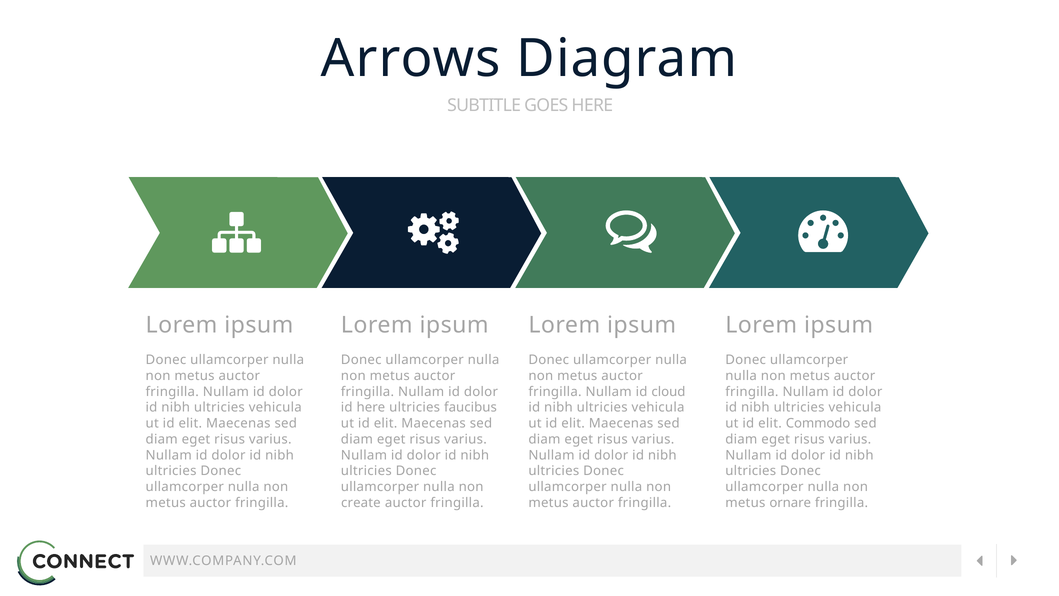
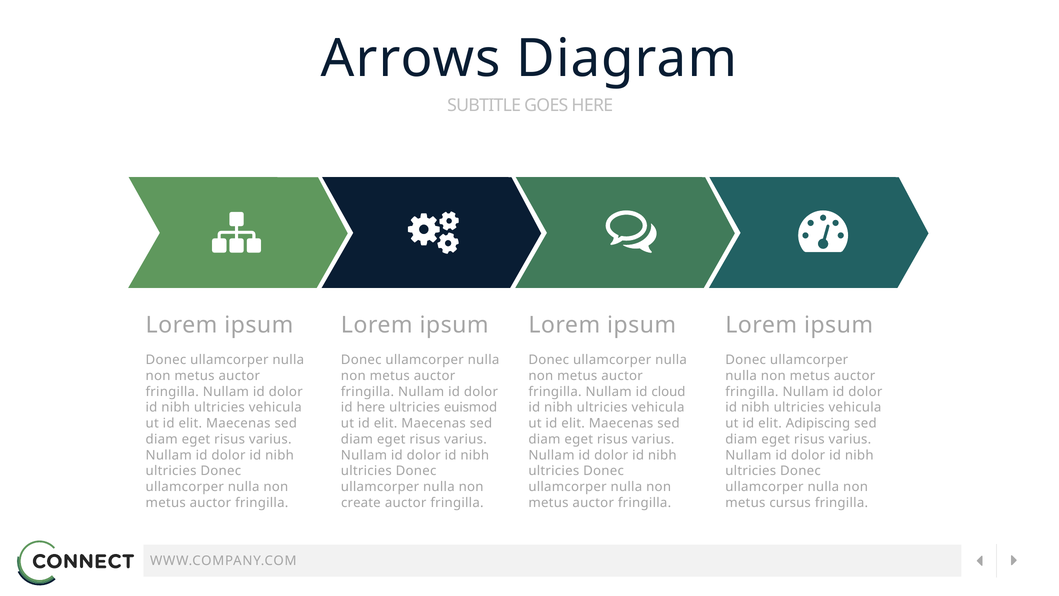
faucibus: faucibus -> euismod
Commodo: Commodo -> Adipiscing
ornare: ornare -> cursus
